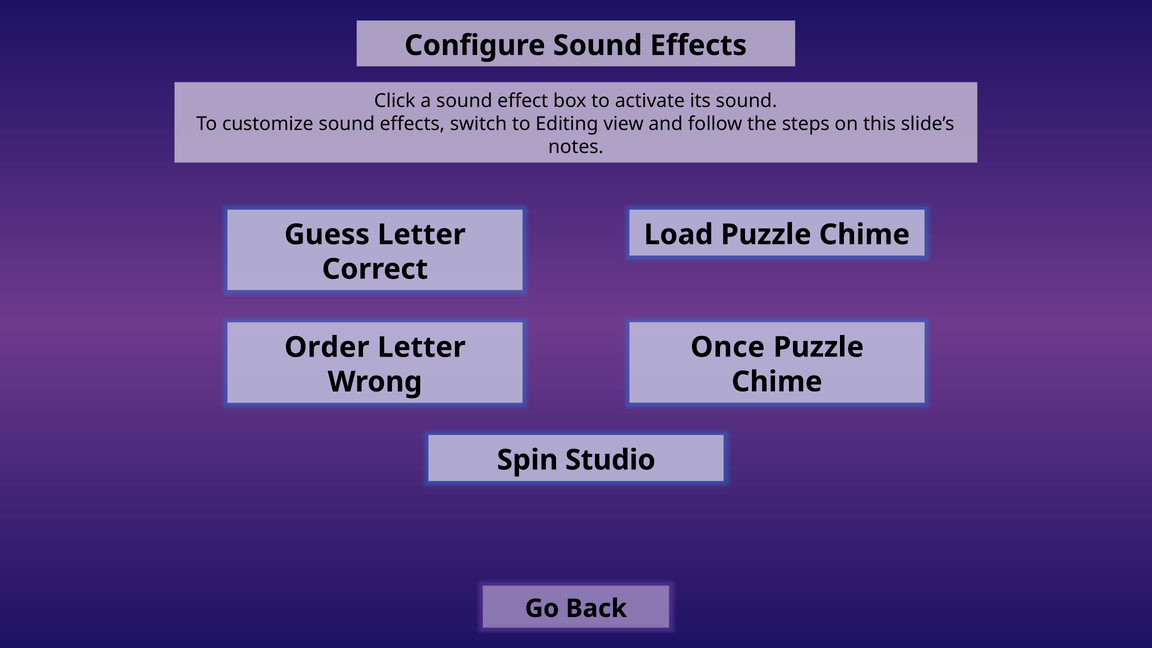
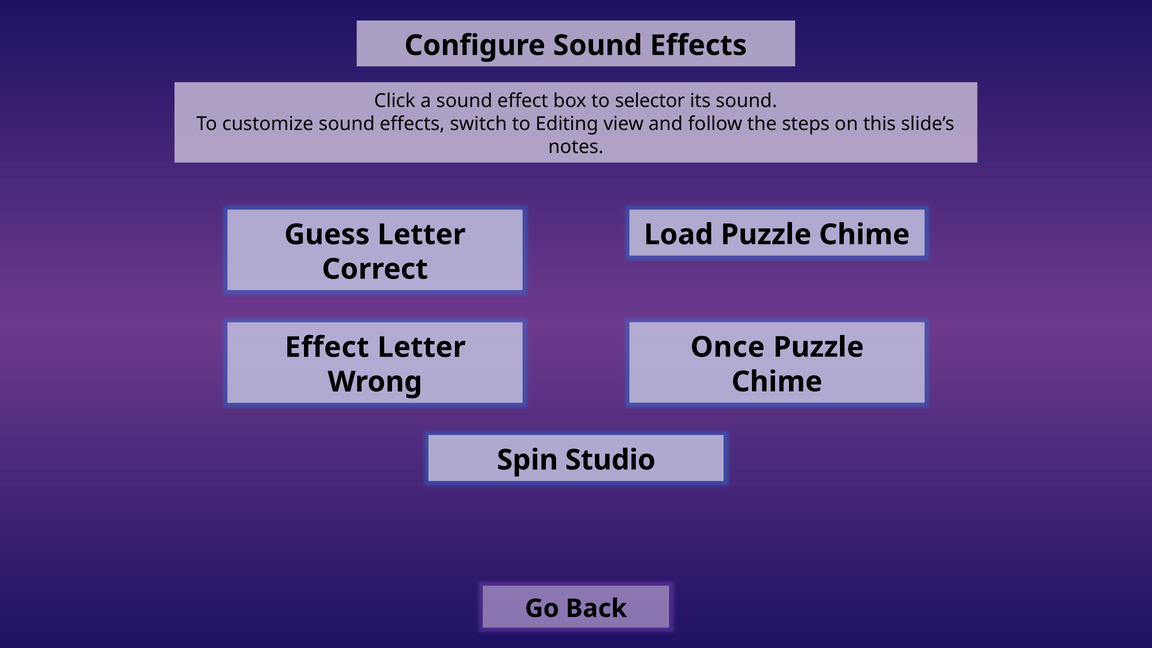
activate: activate -> selector
Order at (327, 347): Order -> Effect
